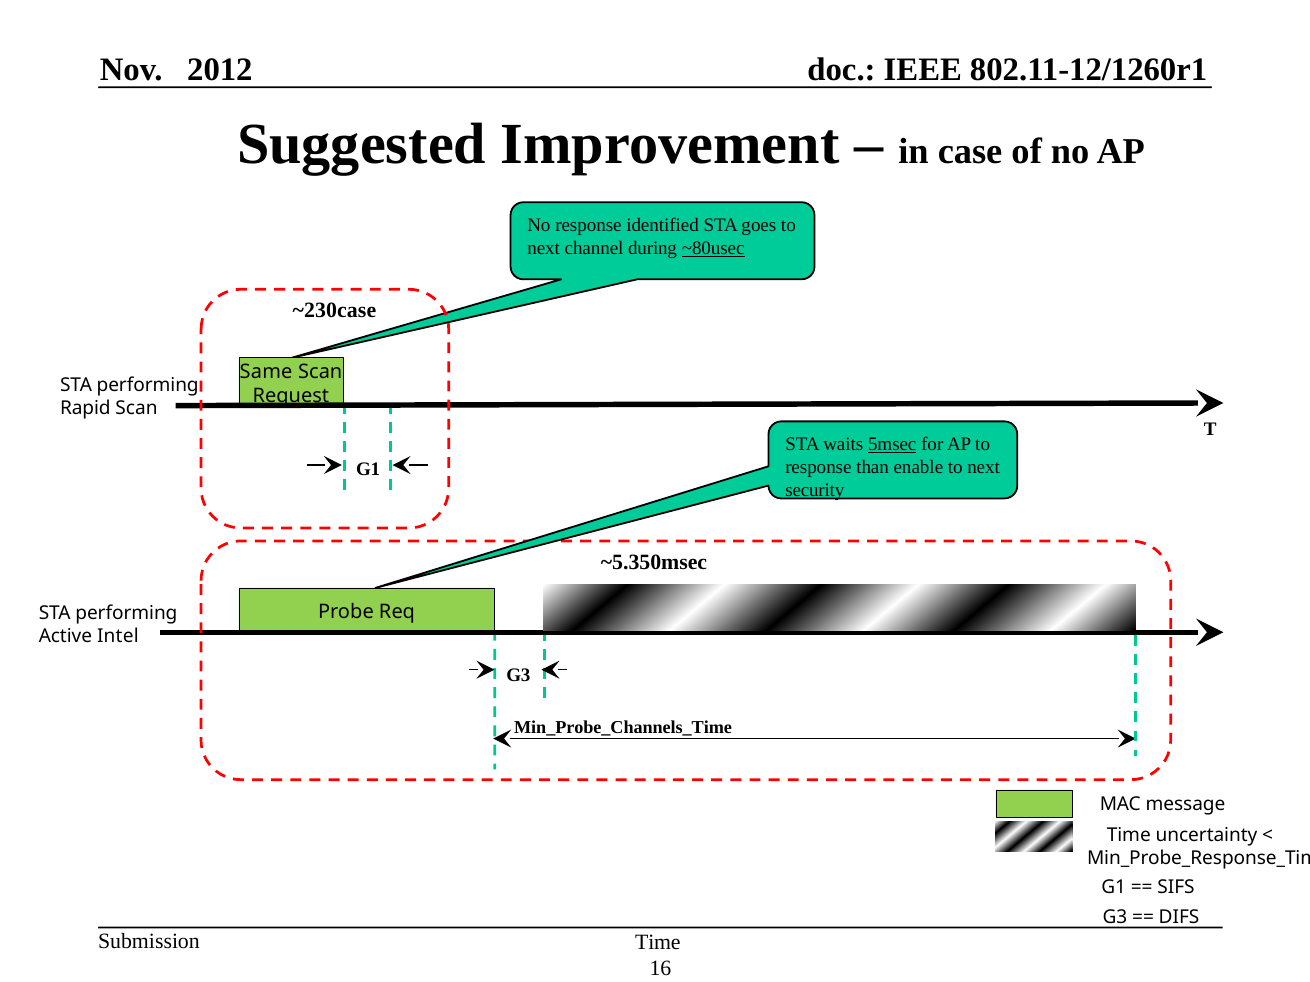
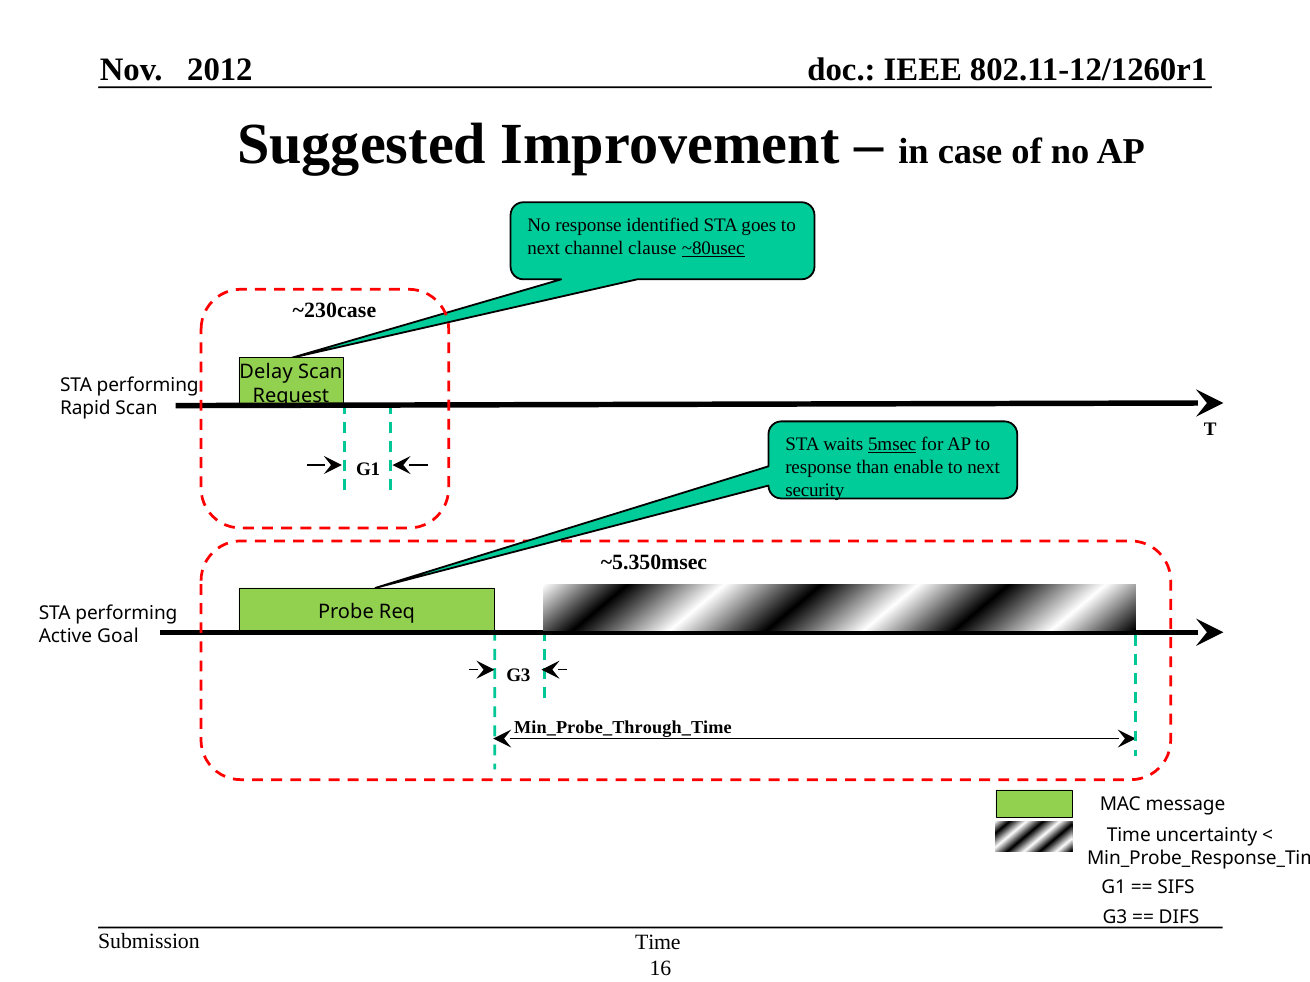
during: during -> clause
Same: Same -> Delay
Intel: Intel -> Goal
Min_Probe_Channels_Time: Min_Probe_Channels_Time -> Min_Probe_Through_Time
